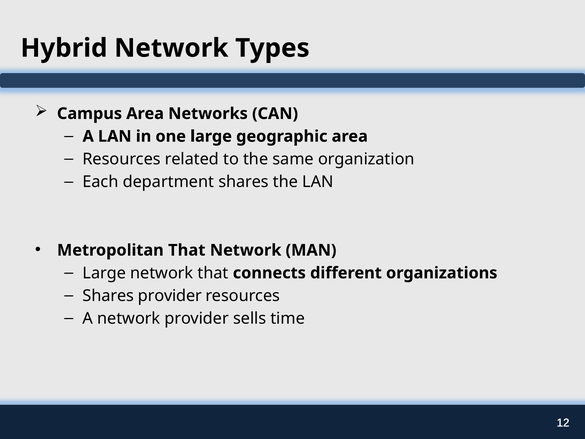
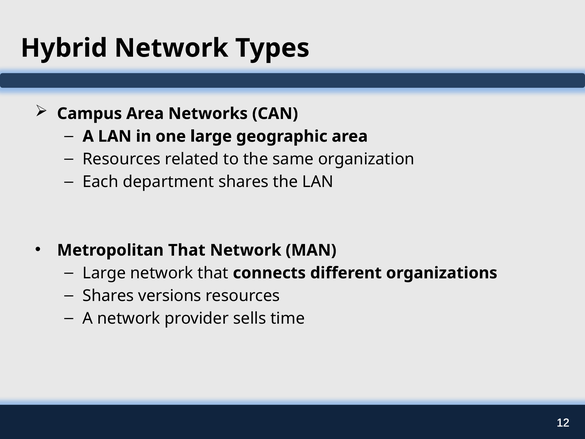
Shares provider: provider -> versions
